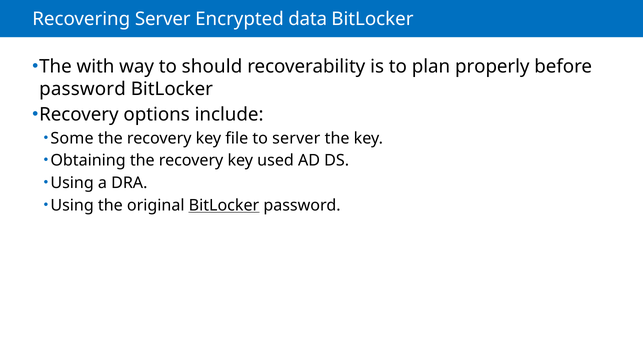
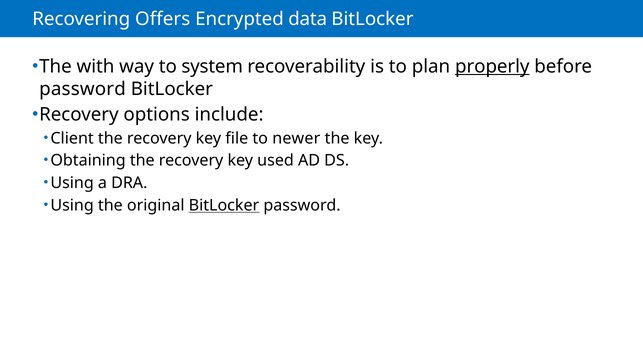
Recovering Server: Server -> Offers
should: should -> system
properly underline: none -> present
Some: Some -> Client
to server: server -> newer
